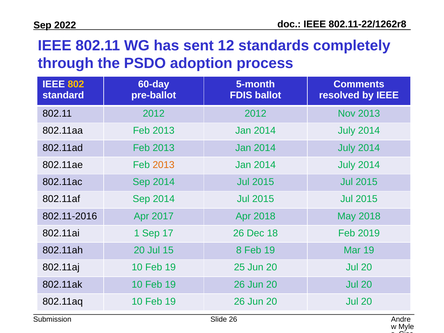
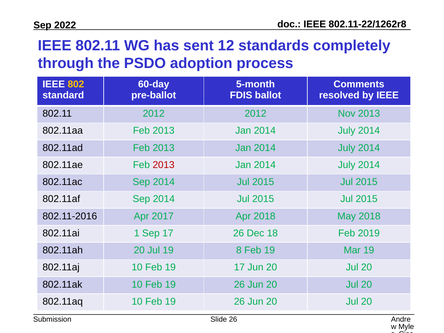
2013 at (164, 165) colour: orange -> red
Jul 15: 15 -> 19
19 25: 25 -> 17
